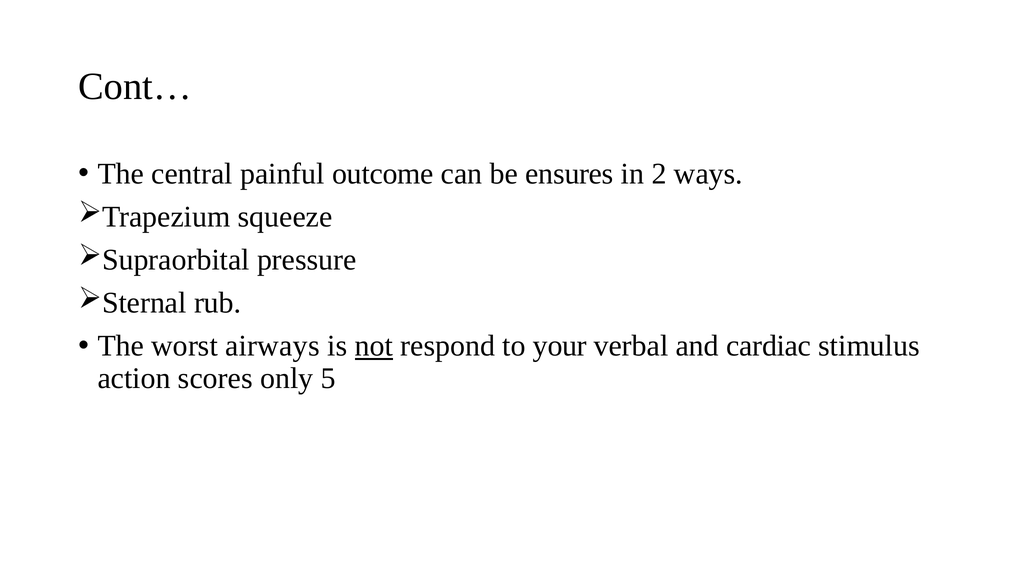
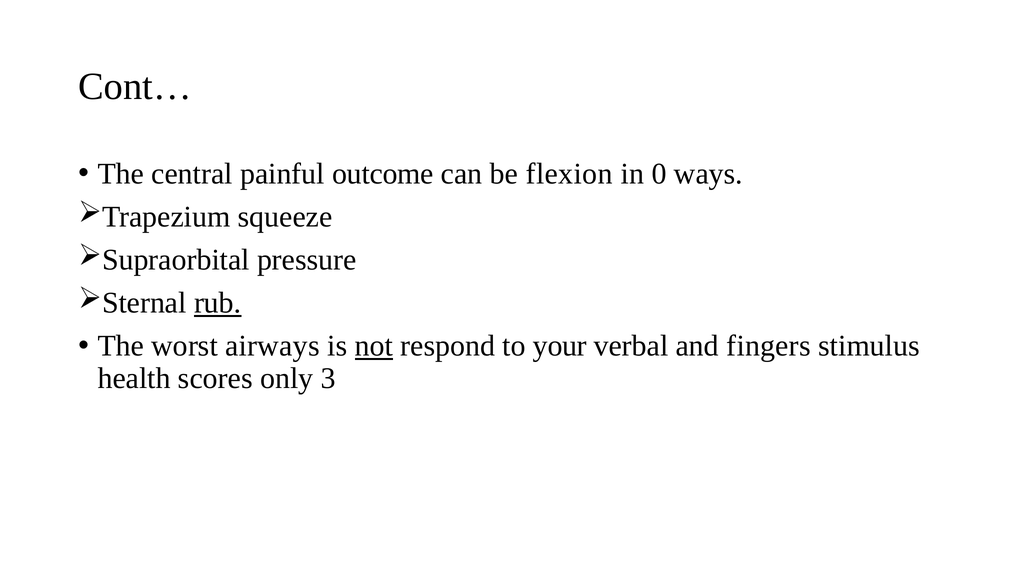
ensures: ensures -> flexion
2: 2 -> 0
rub underline: none -> present
cardiac: cardiac -> fingers
action: action -> health
5: 5 -> 3
